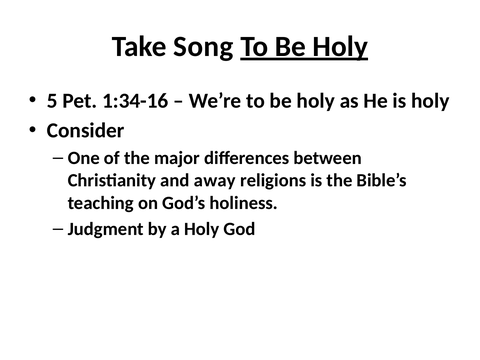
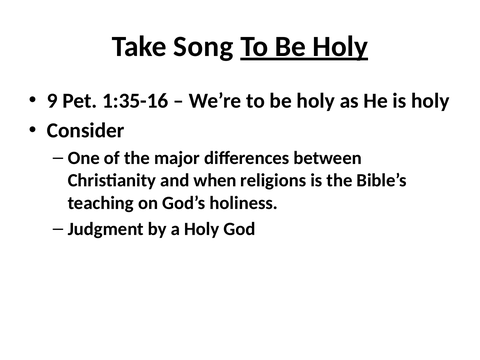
5: 5 -> 9
1:34-16: 1:34-16 -> 1:35-16
away: away -> when
